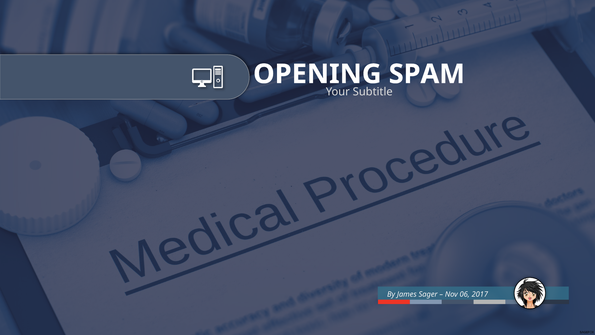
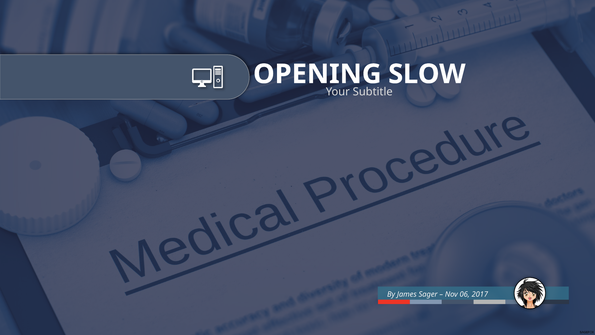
SPAM: SPAM -> SLOW
